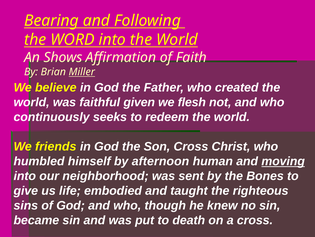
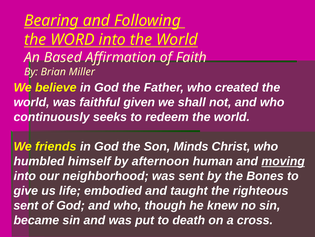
Shows: Shows -> Based
Miller underline: present -> none
flesh: flesh -> shall
Son Cross: Cross -> Minds
sins at (26, 205): sins -> sent
